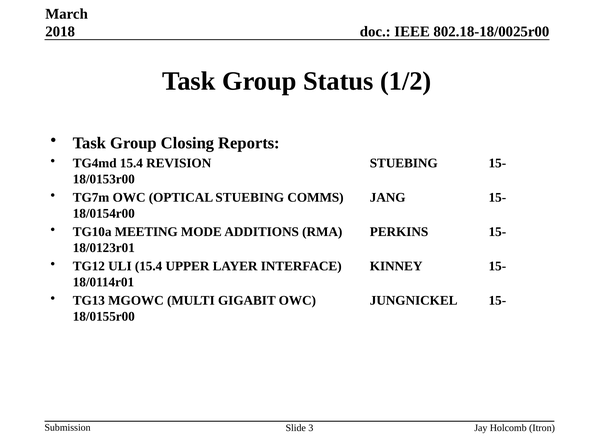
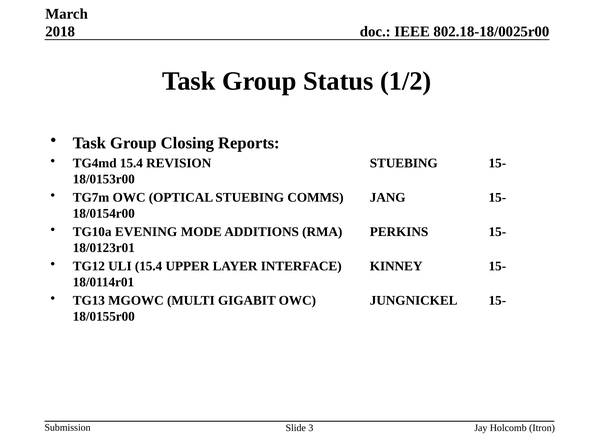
MEETING: MEETING -> EVENING
